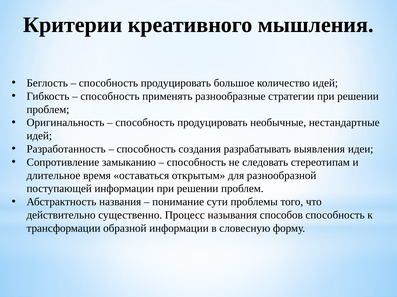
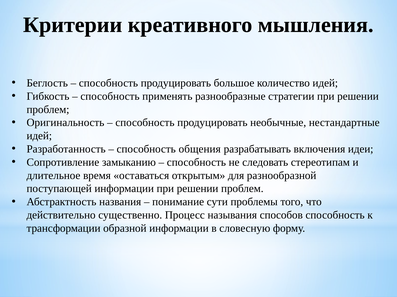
создания: создания -> общения
выявления: выявления -> включения
